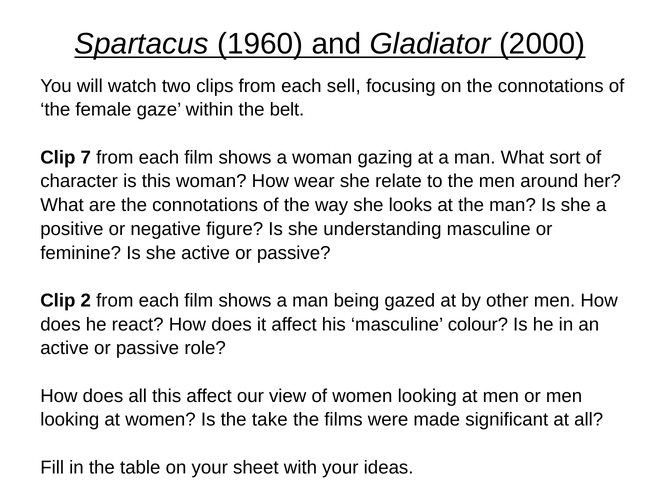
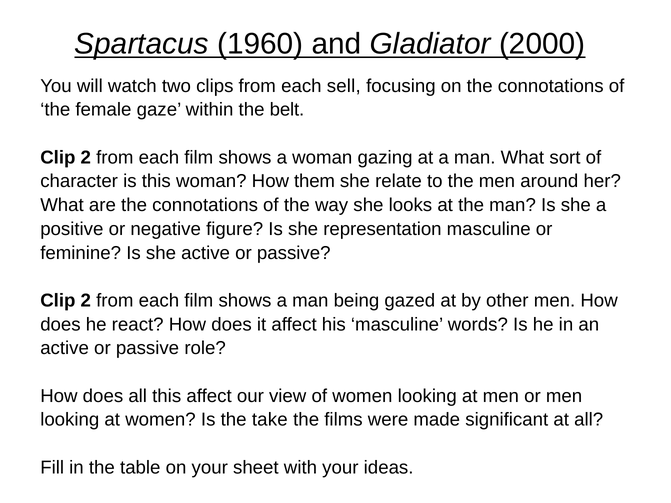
7 at (86, 158): 7 -> 2
wear: wear -> them
understanding: understanding -> representation
colour: colour -> words
